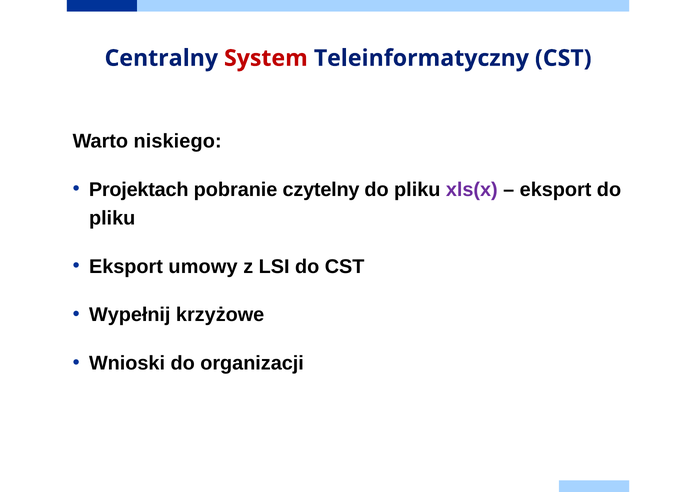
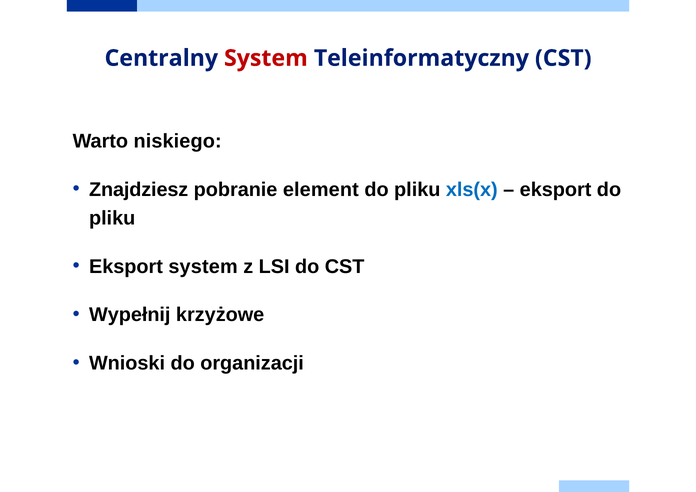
Projektach: Projektach -> Znajdziesz
czytelny: czytelny -> element
xls(x colour: purple -> blue
Eksport umowy: umowy -> system
